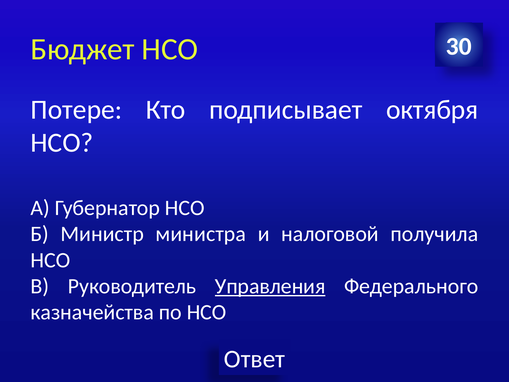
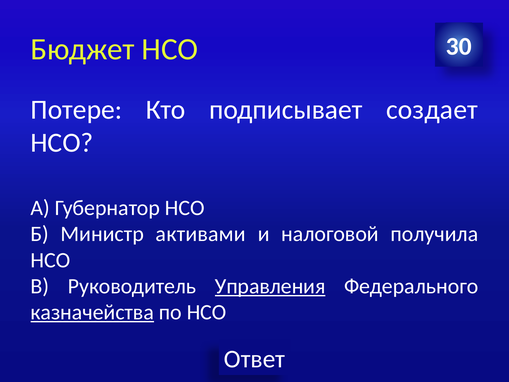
октября: октября -> создает
министра: министра -> активами
казначейства underline: none -> present
